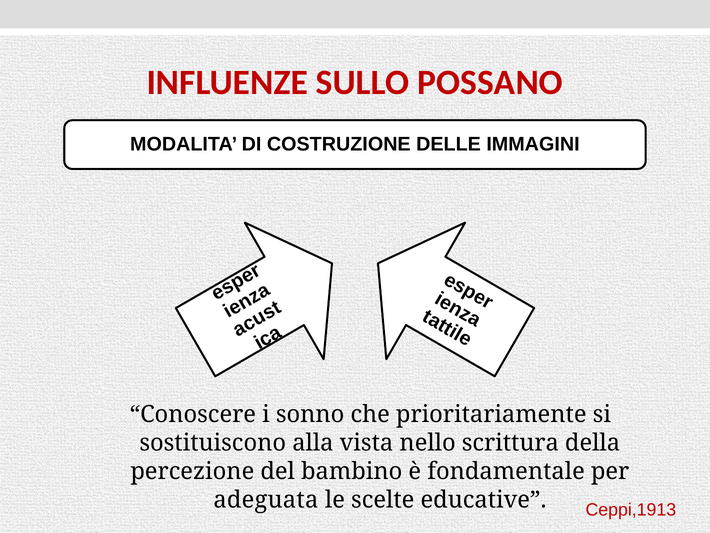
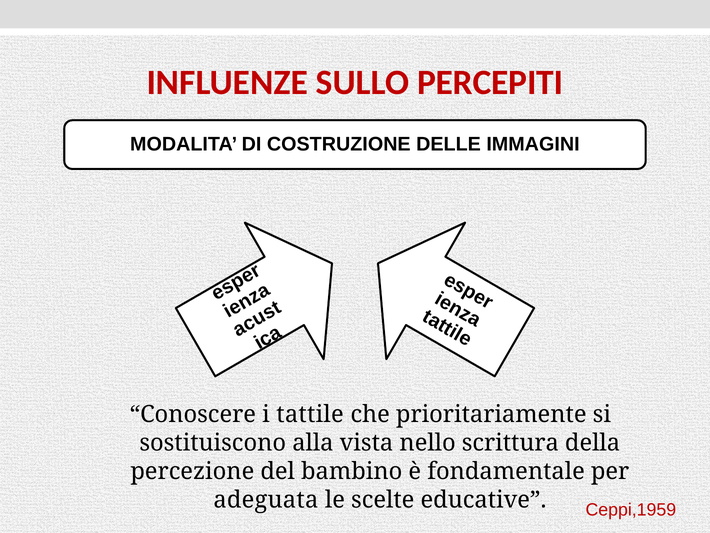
POSSANO: POSSANO -> PERCEPITI
sonno: sonno -> tattile
Ceppi,1913: Ceppi,1913 -> Ceppi,1959
